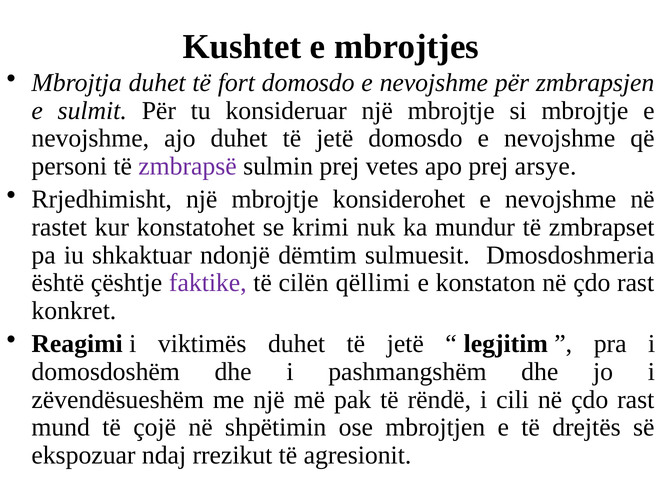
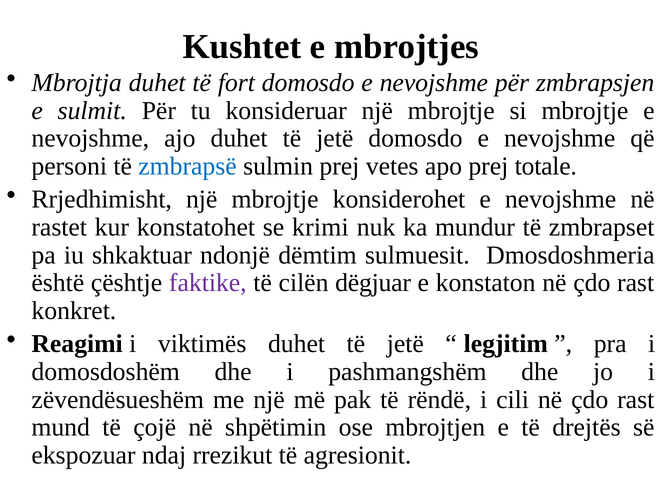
zmbrapsë colour: purple -> blue
arsye: arsye -> totale
qëllimi: qëllimi -> dëgjuar
